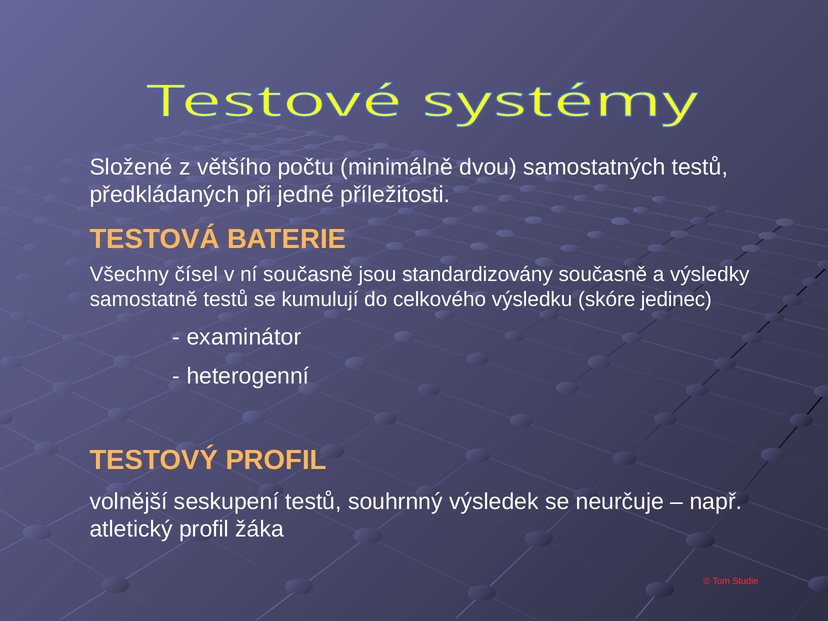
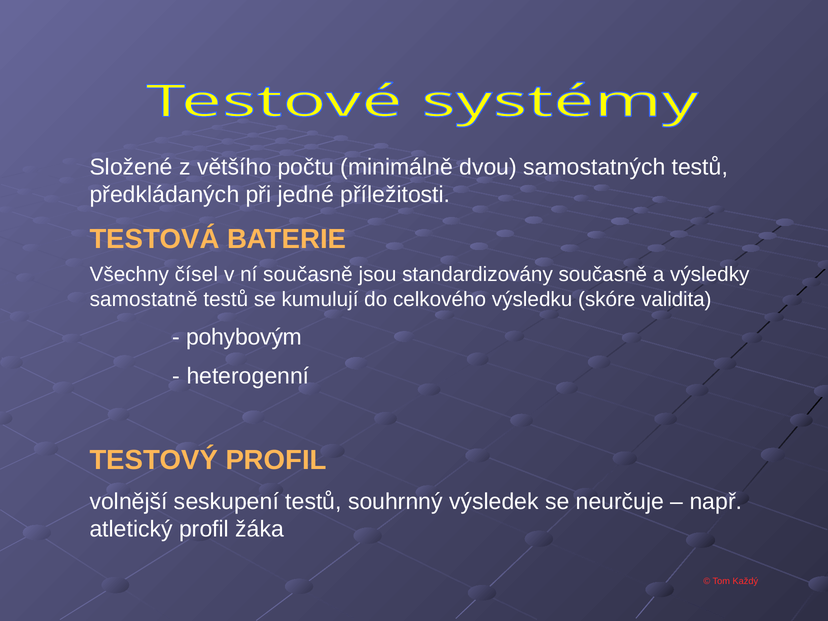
jedinec: jedinec -> validita
examinátor: examinátor -> pohybovým
Studie: Studie -> Každý
